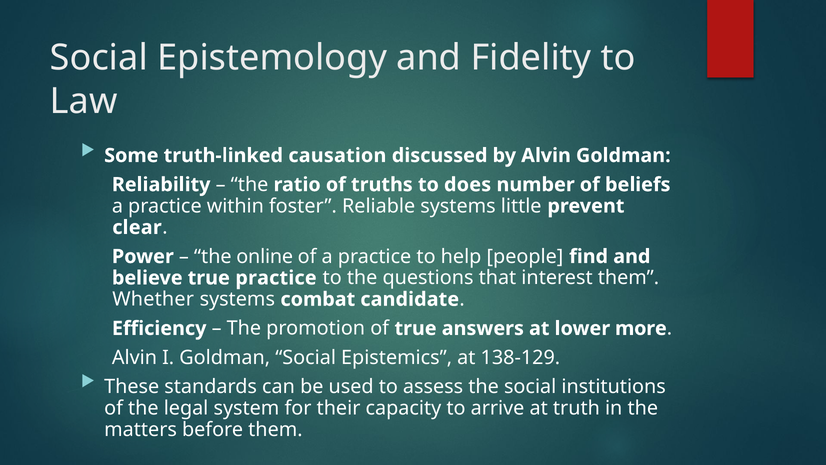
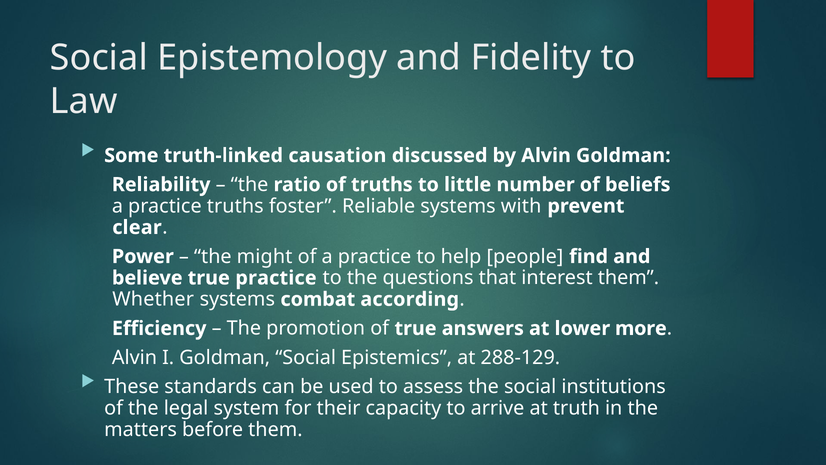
does: does -> little
practice within: within -> truths
little: little -> with
online: online -> might
candidate: candidate -> according
138-129: 138-129 -> 288-129
